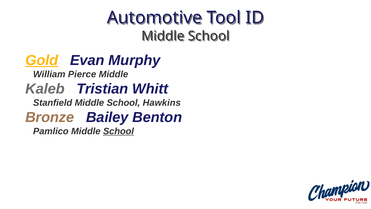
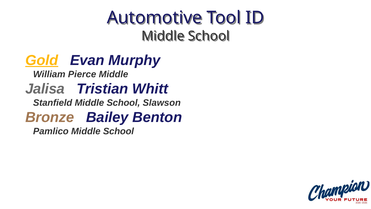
Kaleb: Kaleb -> Jalisa
Hawkins: Hawkins -> Slawson
School at (118, 131) underline: present -> none
